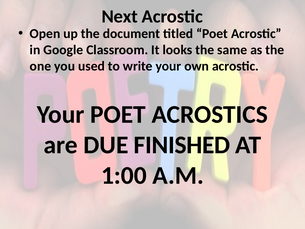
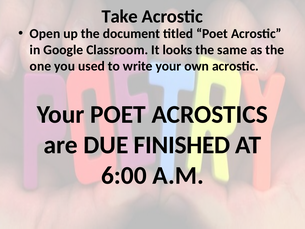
Next: Next -> Take
1:00: 1:00 -> 6:00
